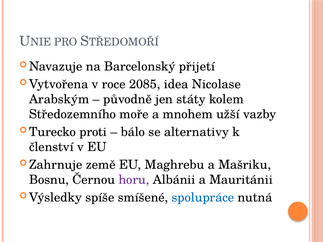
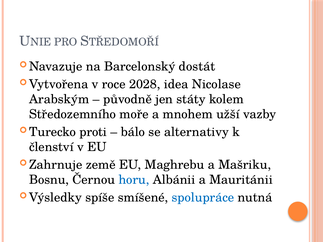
přijetí: přijetí -> dostát
2085: 2085 -> 2028
horu colour: purple -> blue
